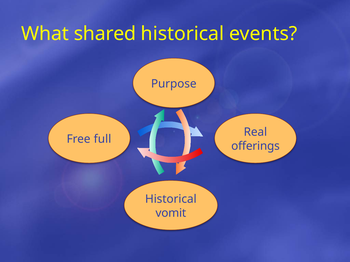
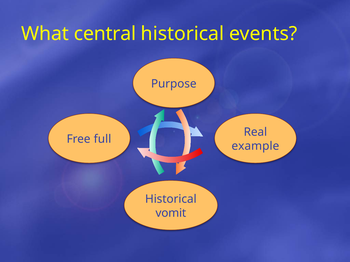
shared: shared -> central
offerings: offerings -> example
